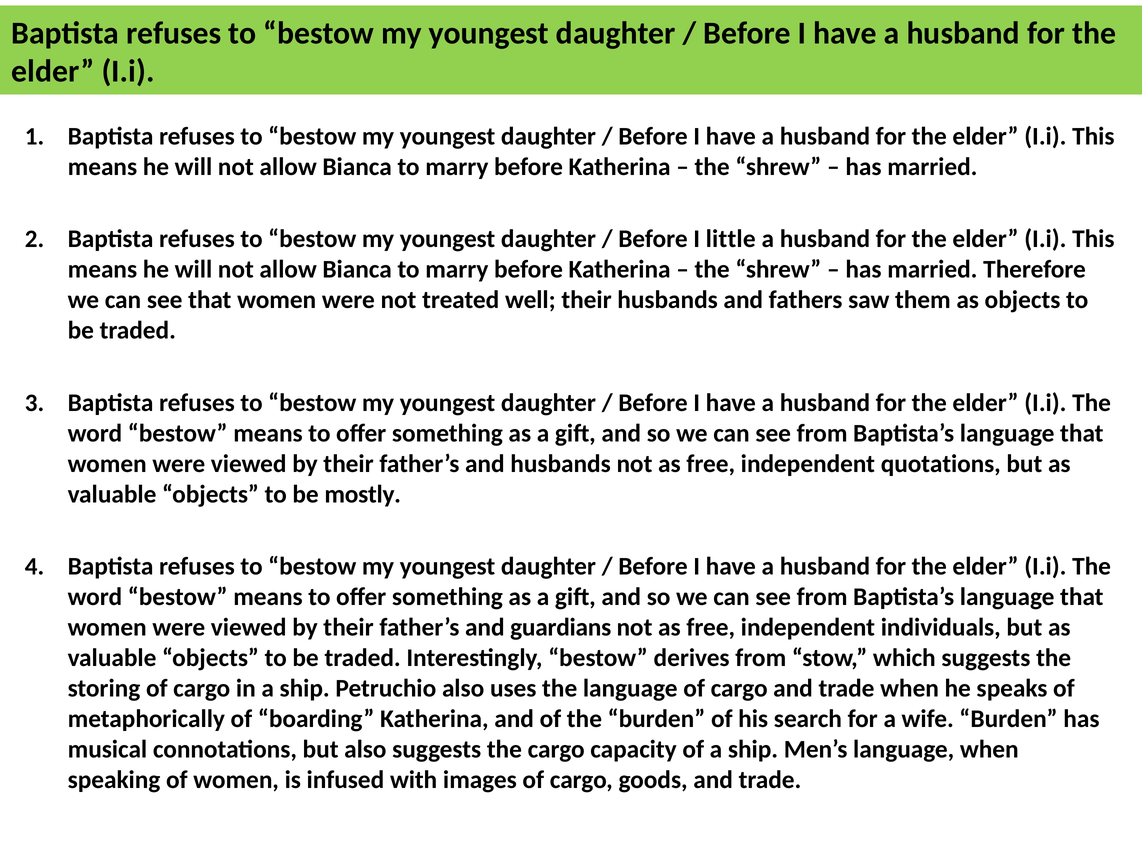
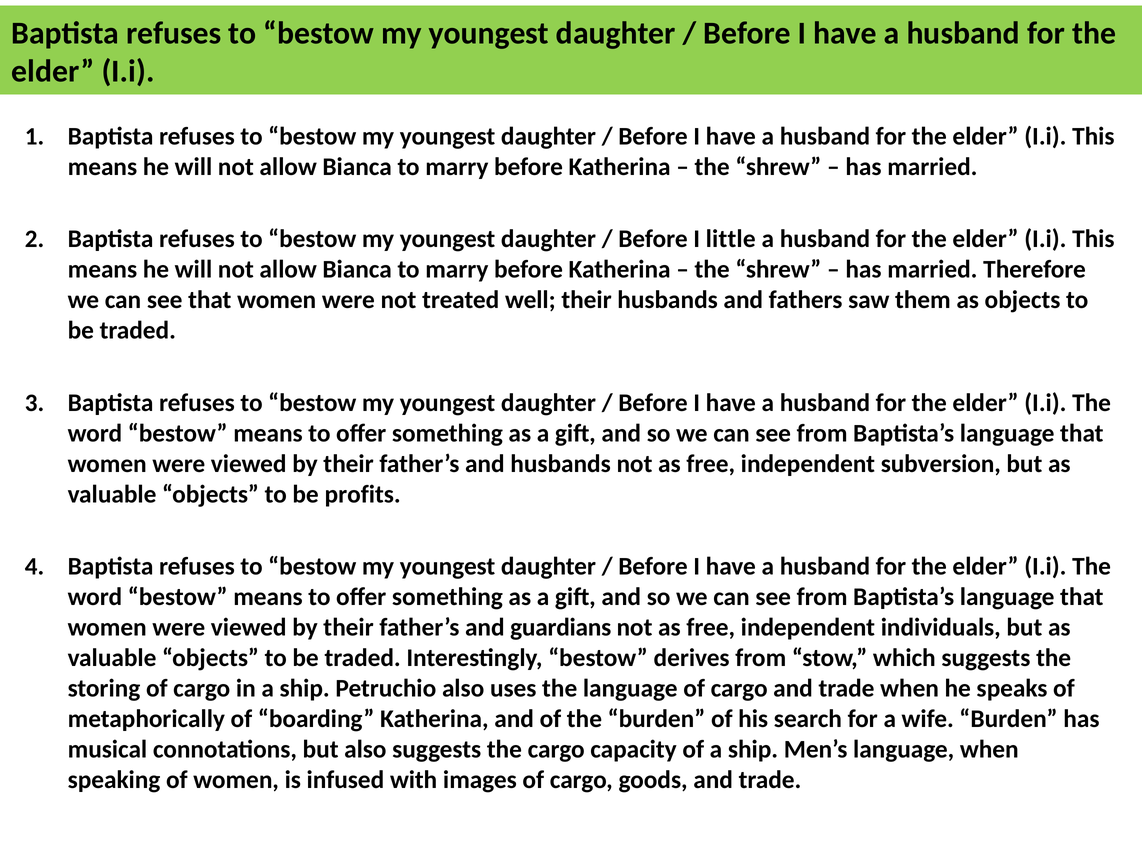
quotations: quotations -> subversion
mostly: mostly -> profits
